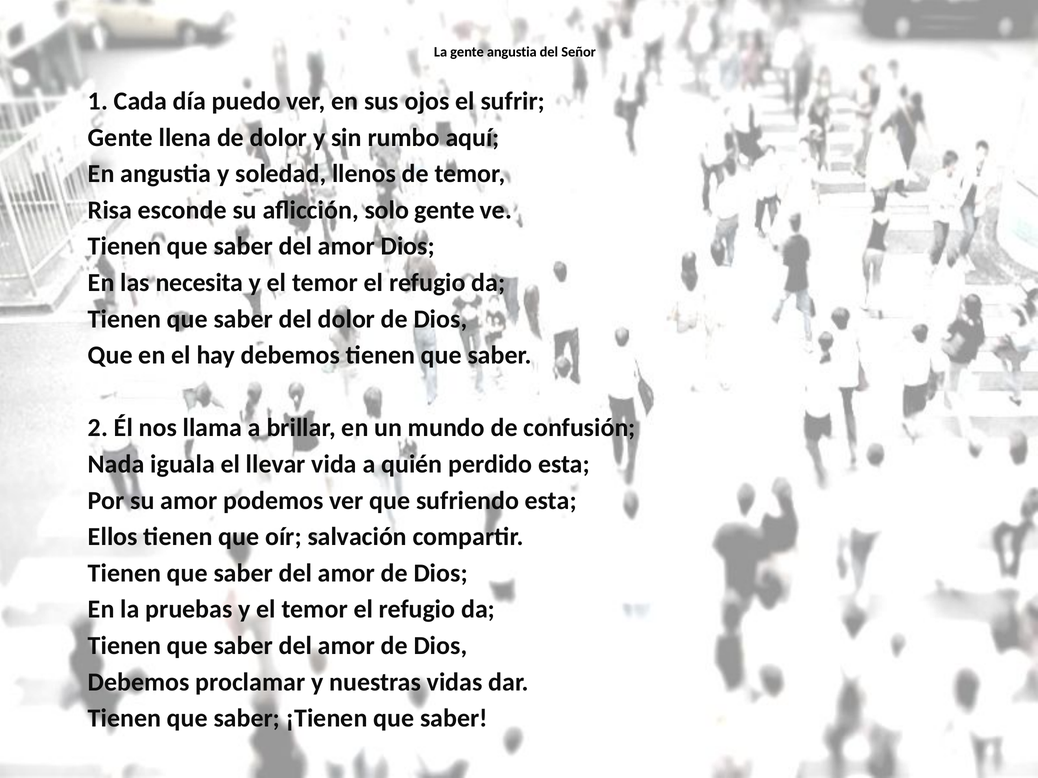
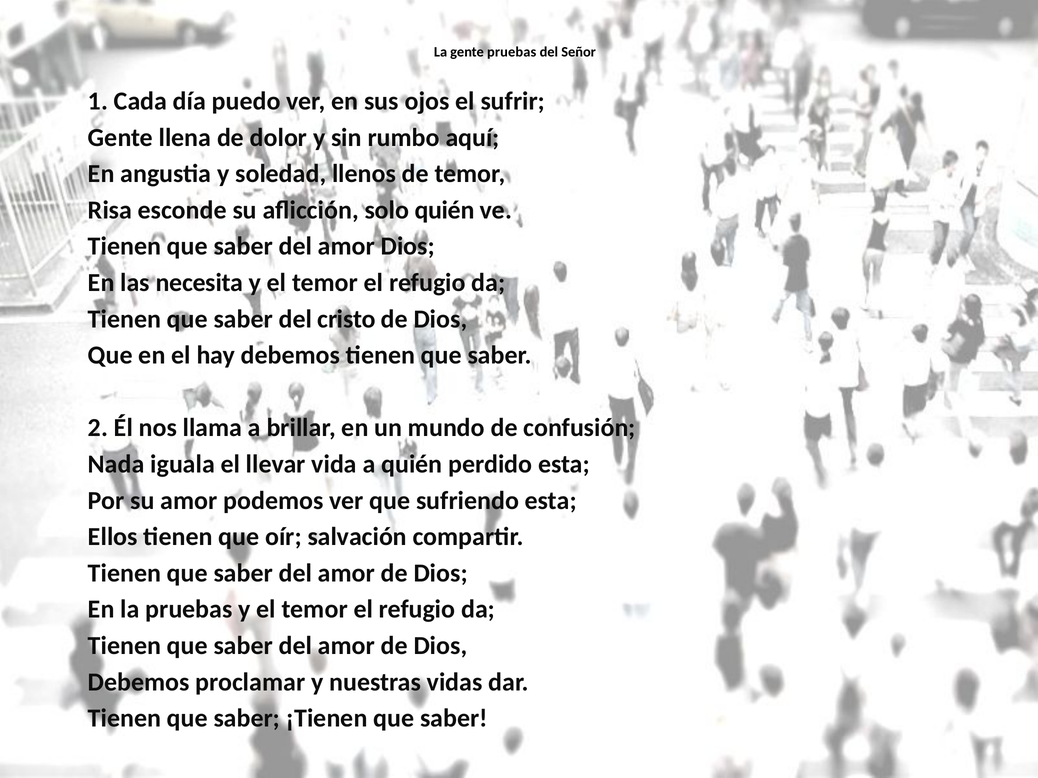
gente angustia: angustia -> pruebas
solo gente: gente -> quién
del dolor: dolor -> cristo
